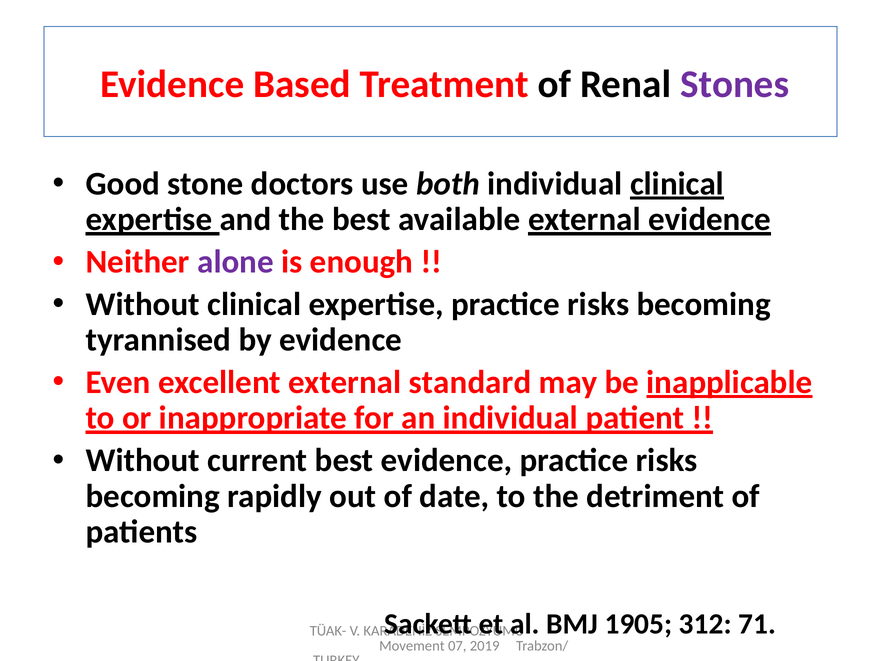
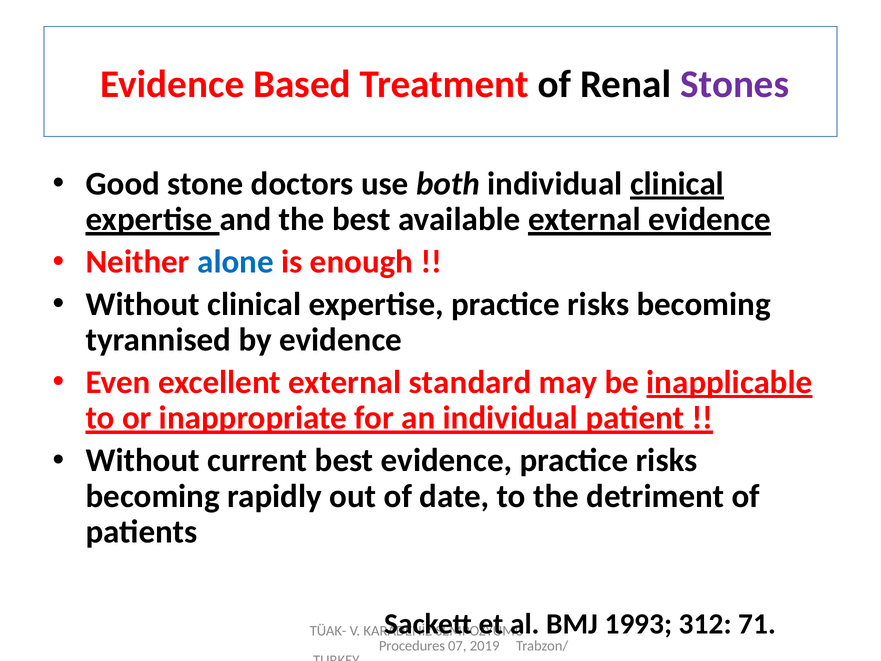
alone colour: purple -> blue
1905: 1905 -> 1993
Movement: Movement -> Procedures
